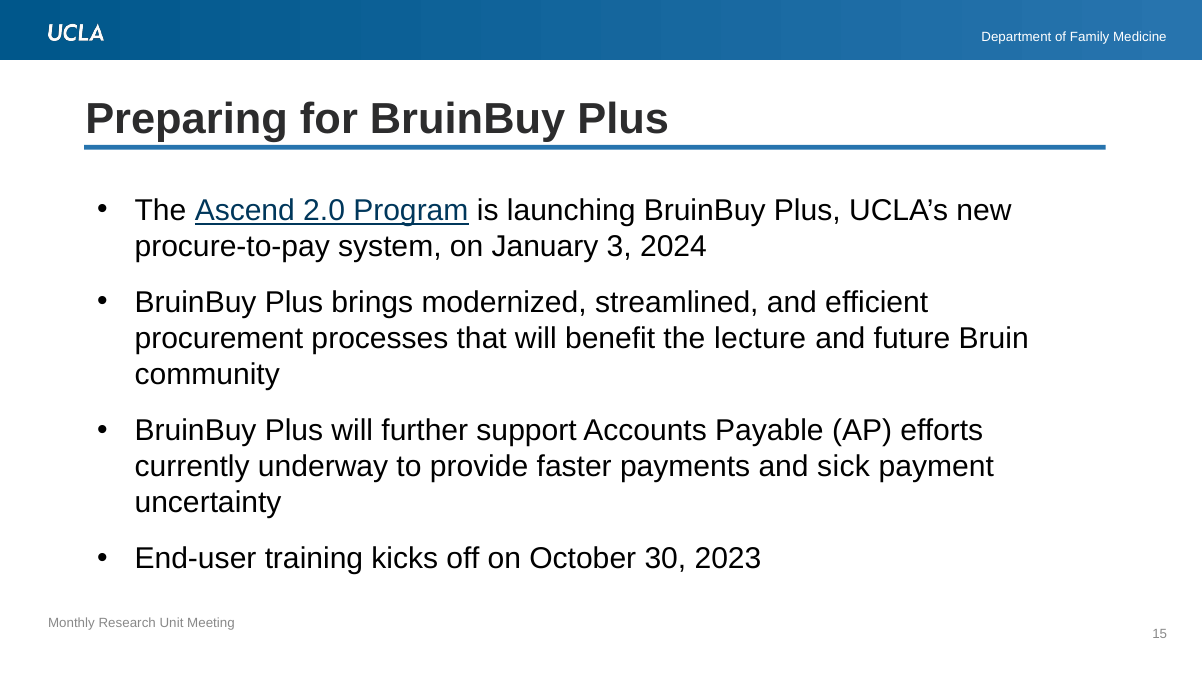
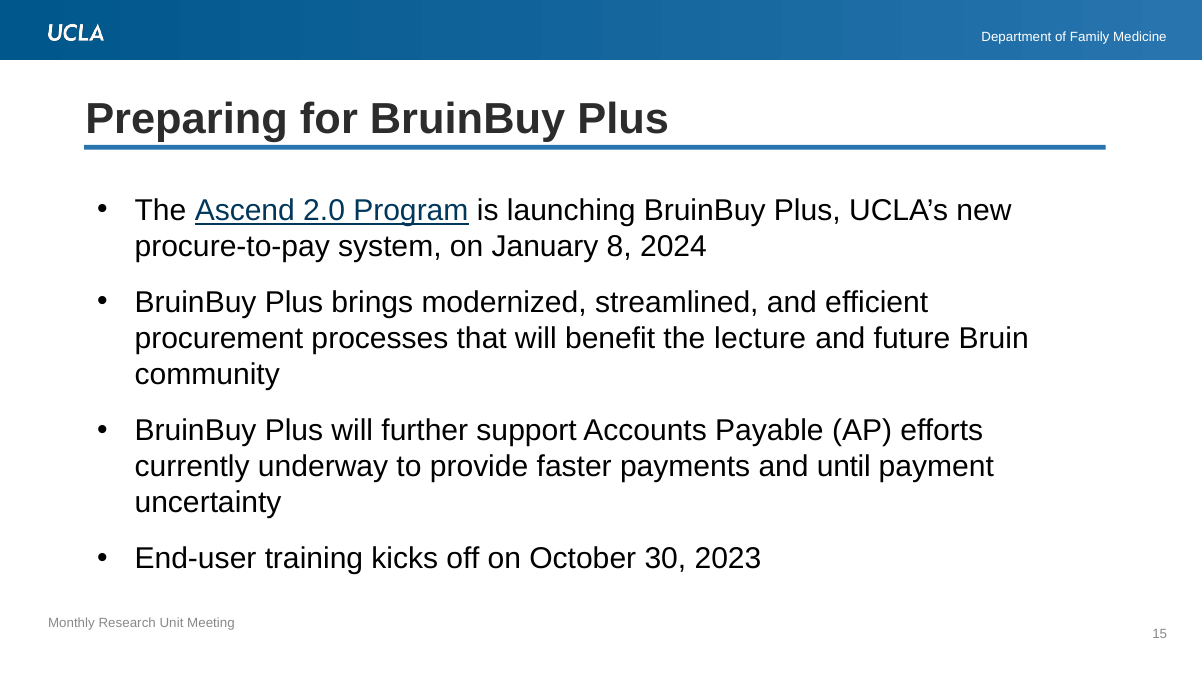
3: 3 -> 8
sick: sick -> until
